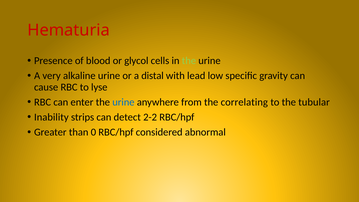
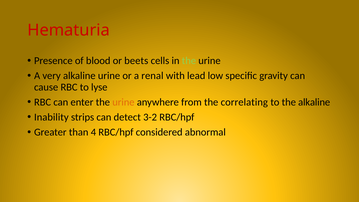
glycol: glycol -> beets
distal: distal -> renal
urine at (123, 102) colour: blue -> orange
the tubular: tubular -> alkaline
2-2: 2-2 -> 3-2
0: 0 -> 4
